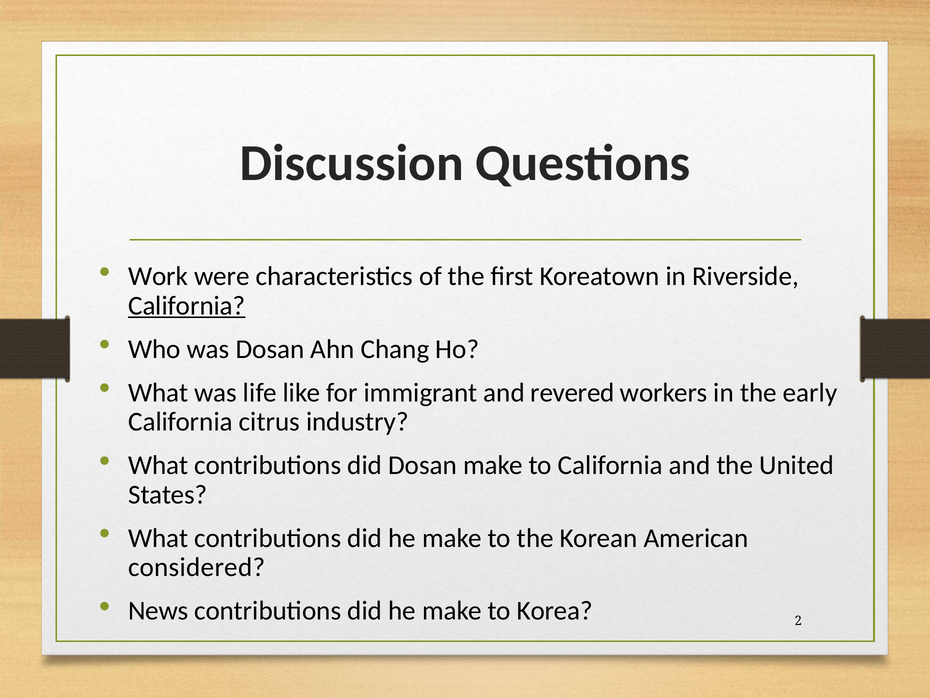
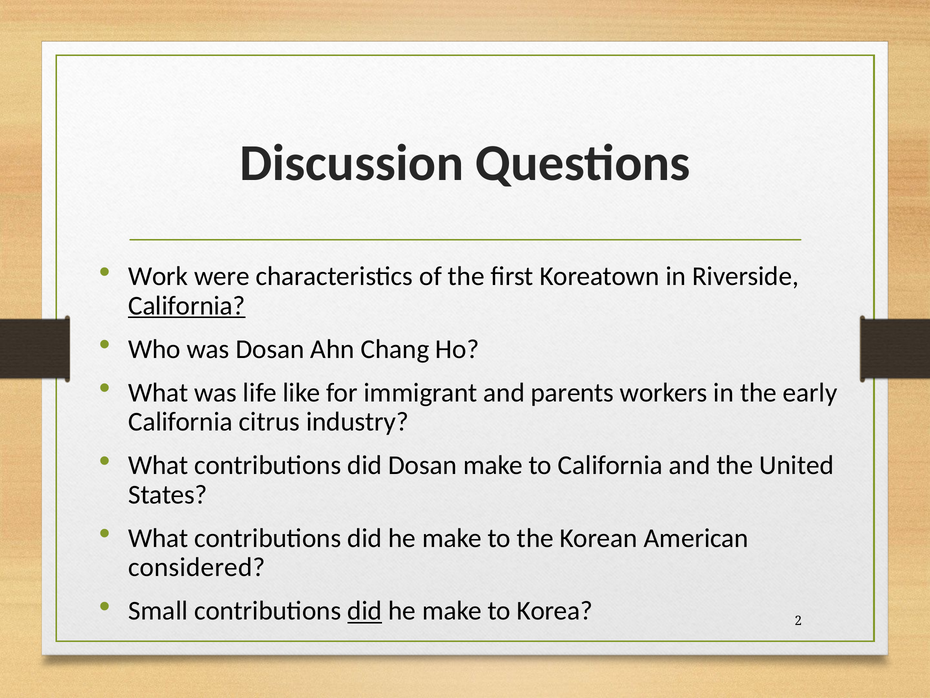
revered: revered -> parents
News: News -> Small
did at (365, 611) underline: none -> present
